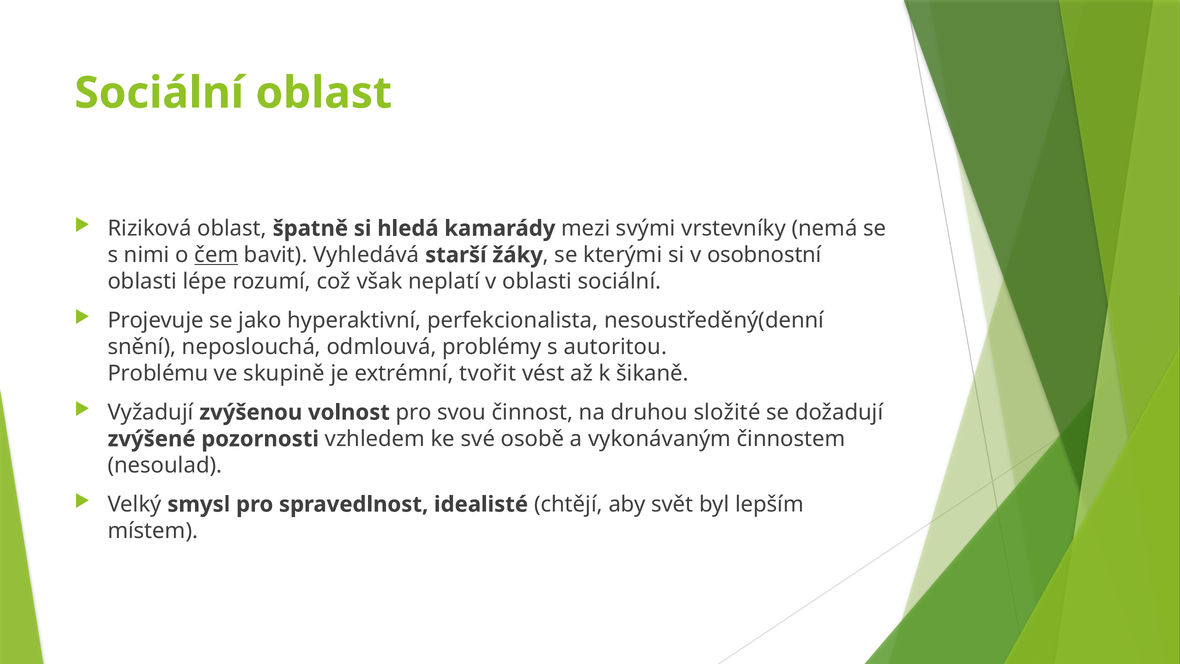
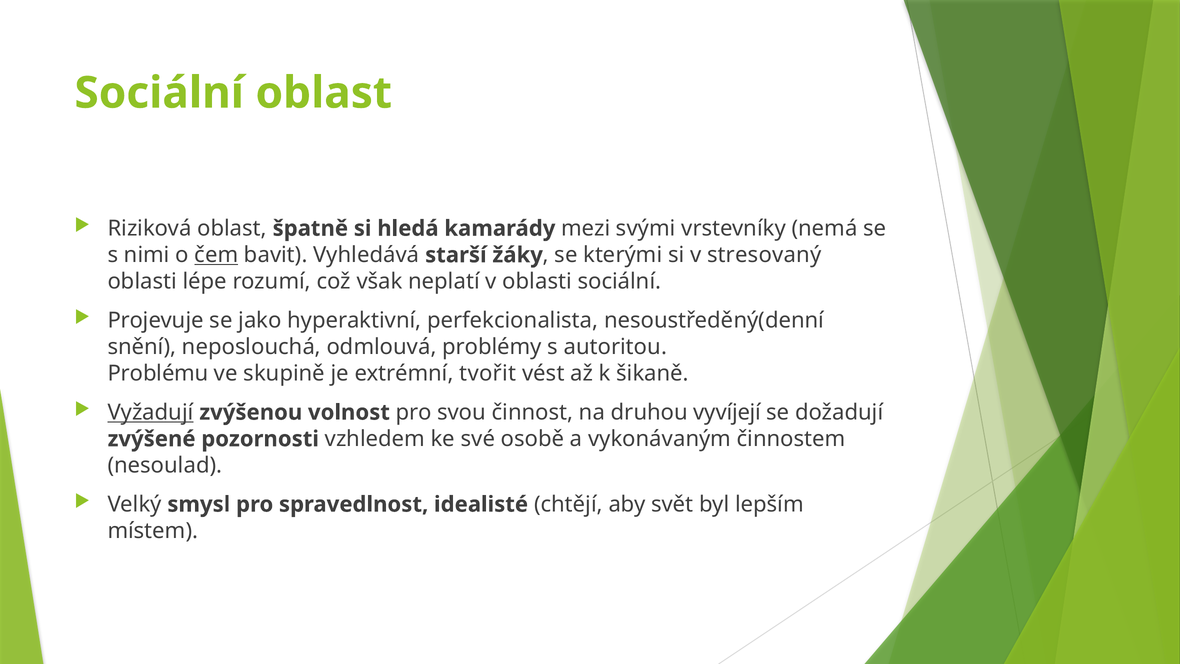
osobnostní: osobnostní -> stresovaný
Vyžadují underline: none -> present
složité: složité -> vyvíjejí
